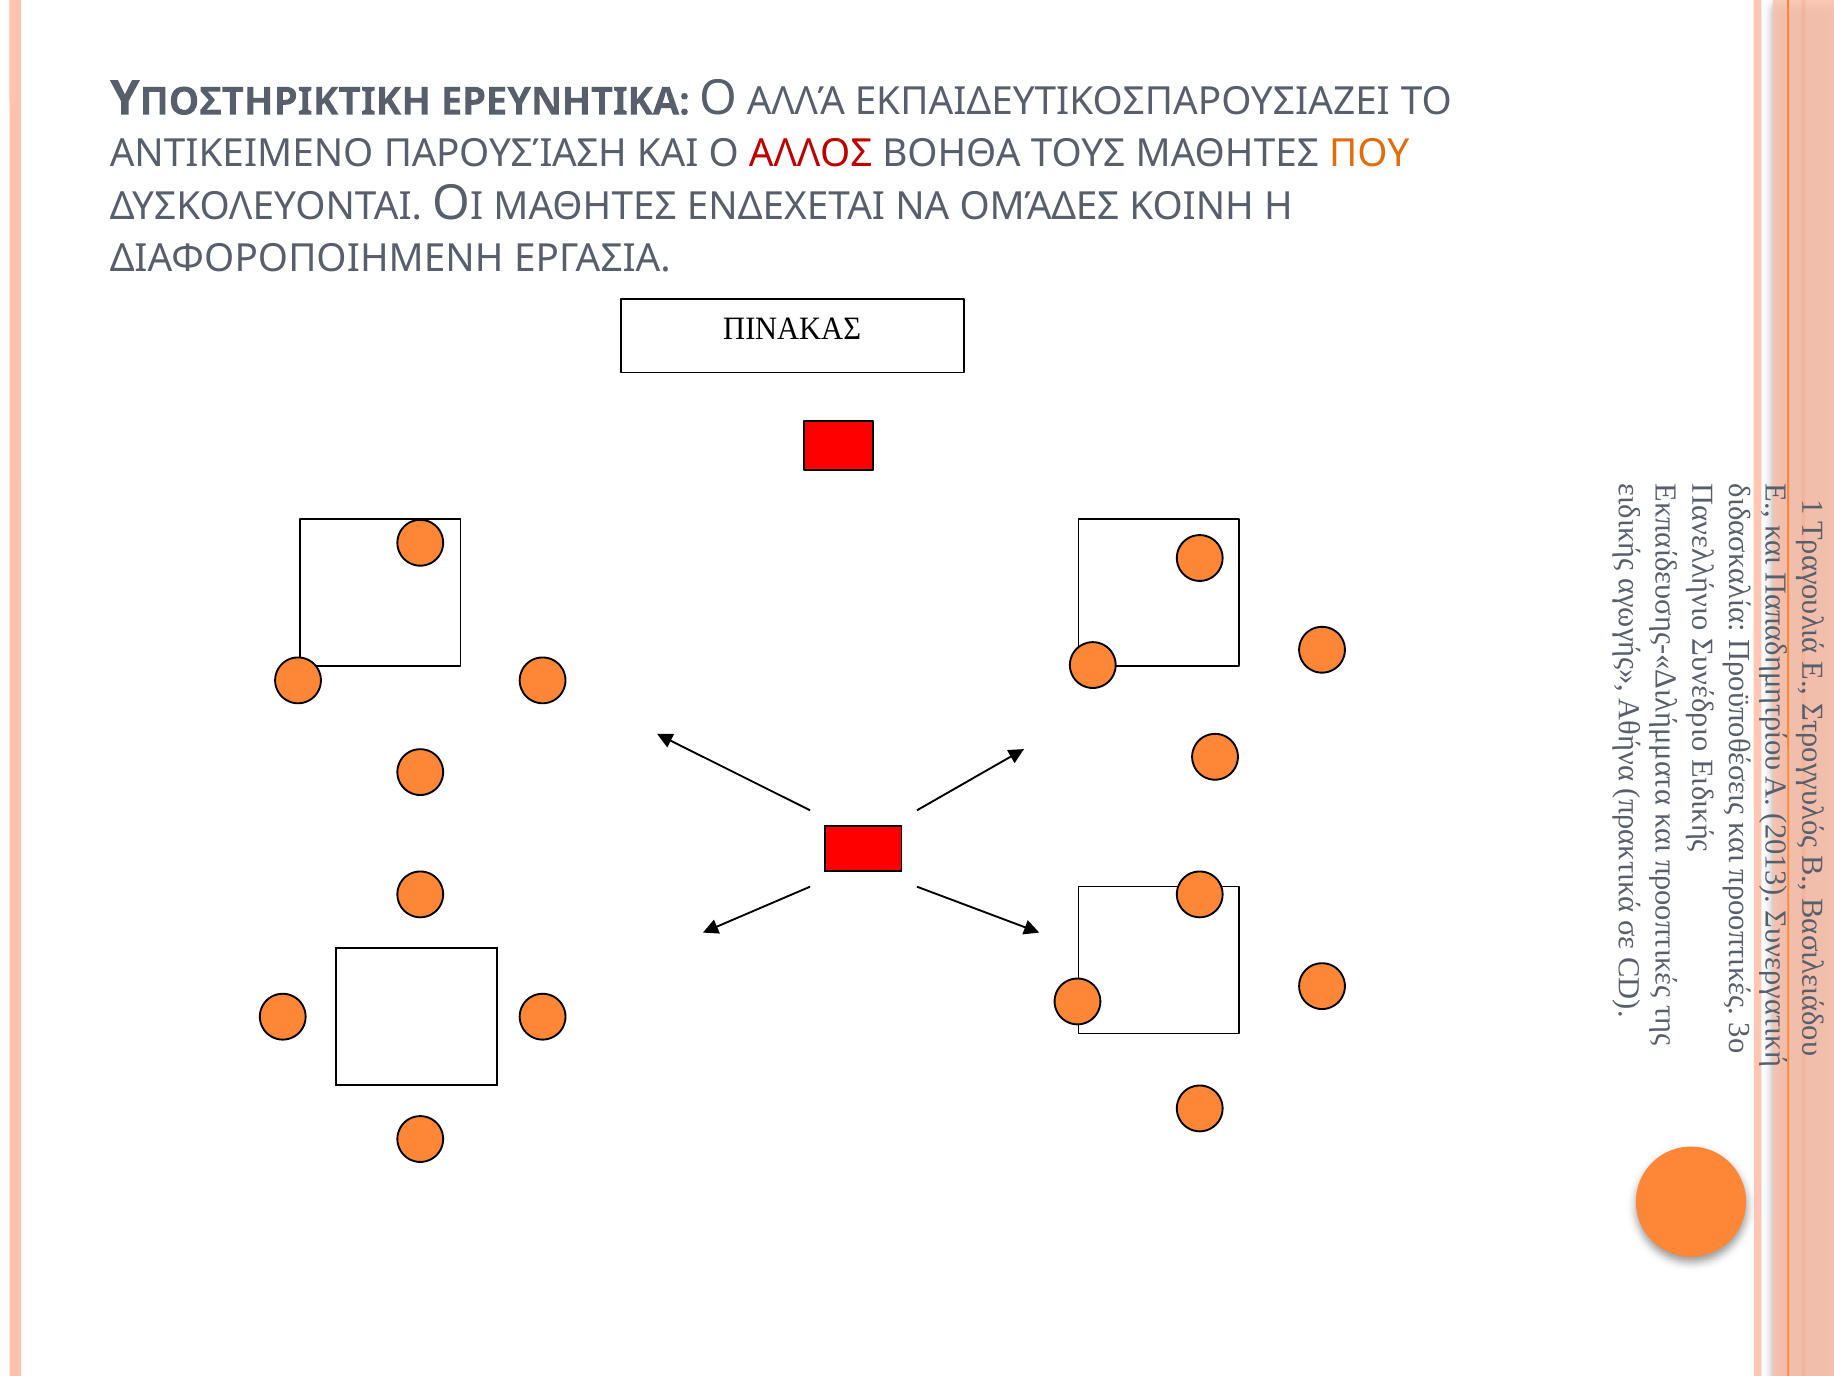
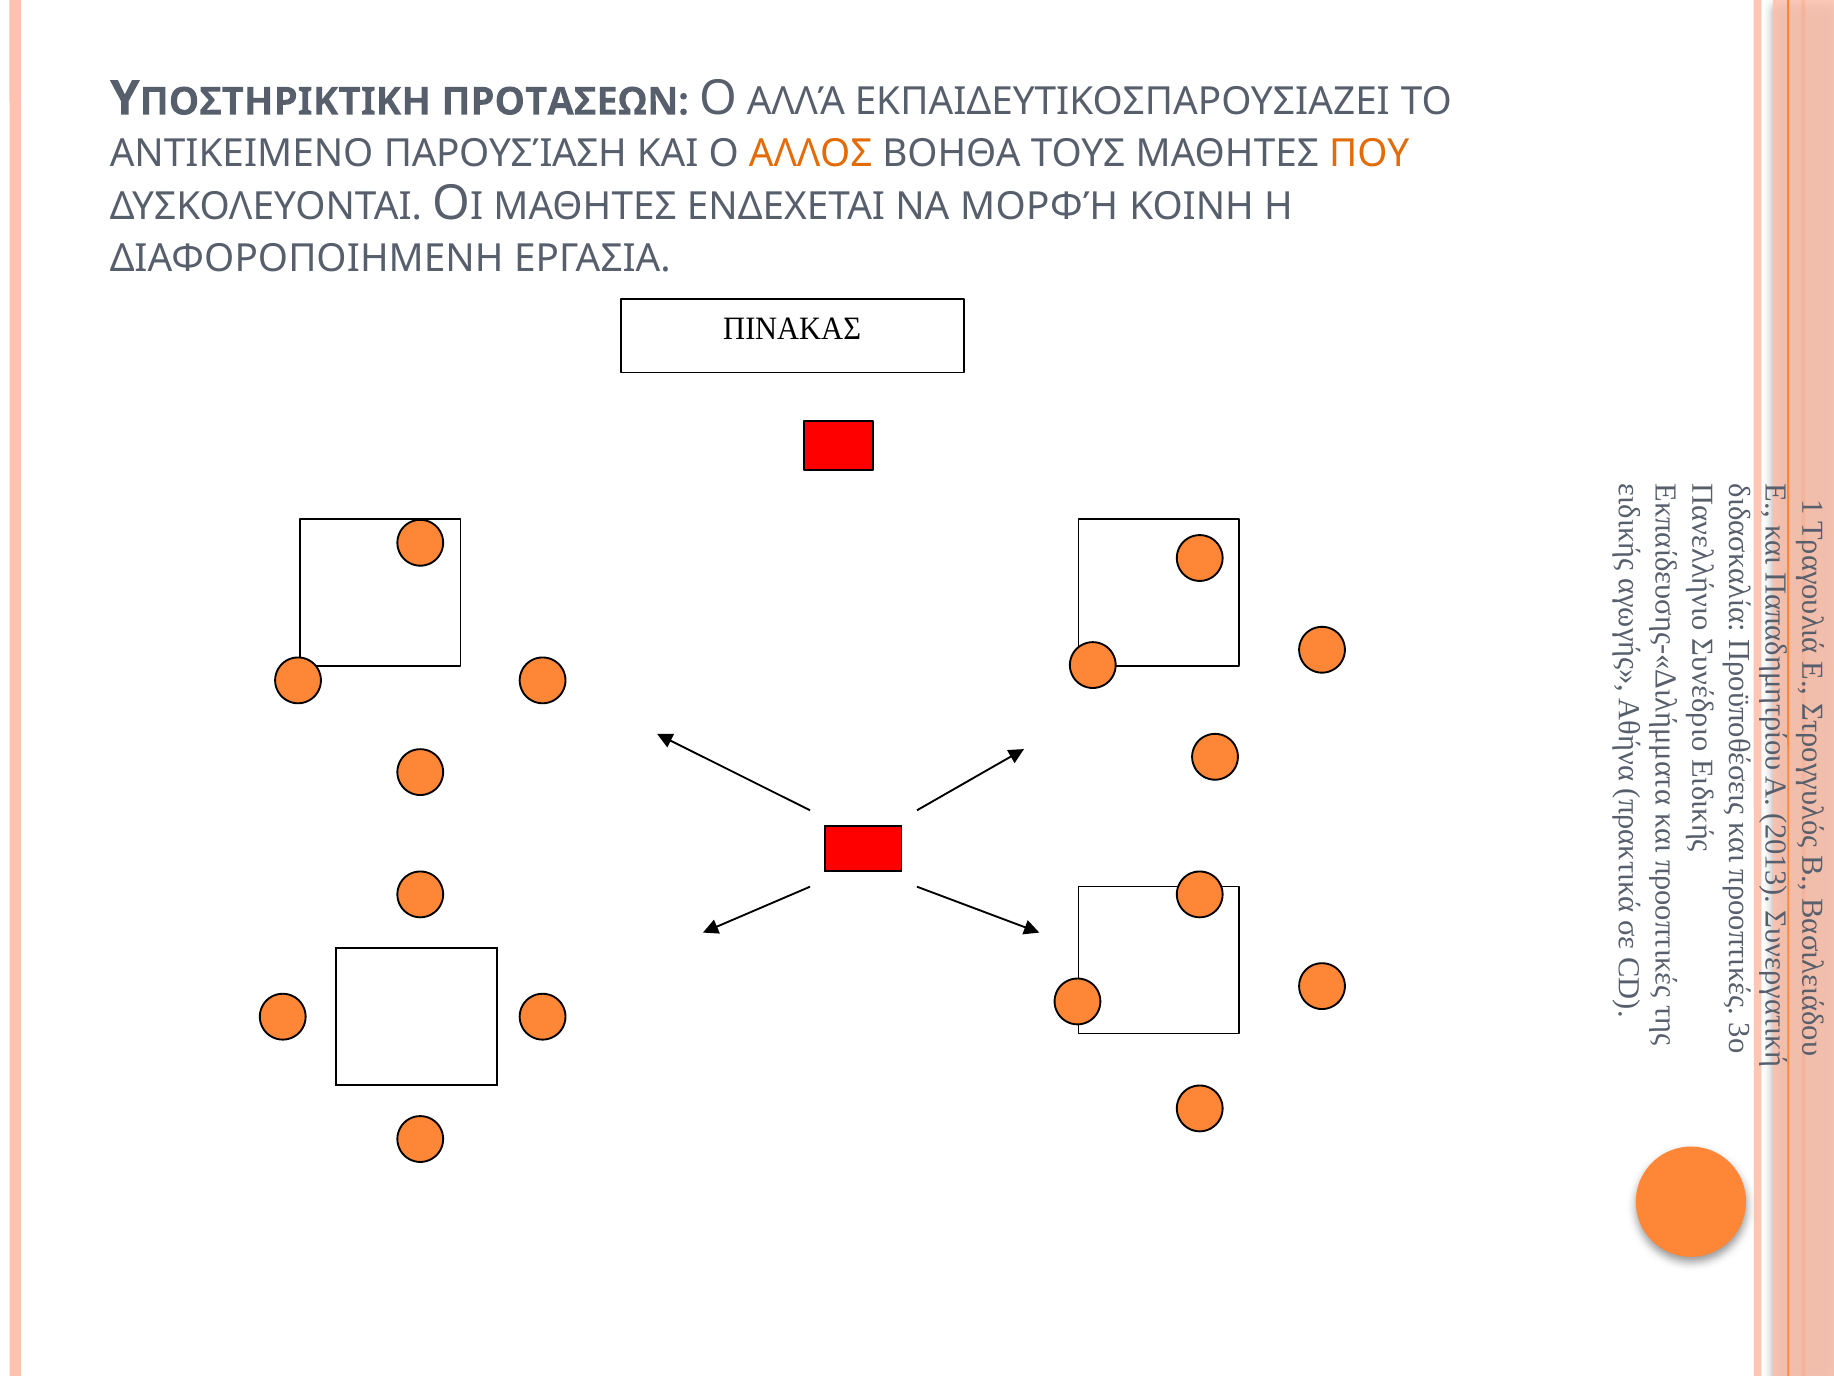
ΕΡΕΥΝΗΤΙΚΑ: ΕΡΕΥΝΗΤΙΚΑ -> ΠΡΟΤΑΣΕΩΝ
ΑΛΛΟΣ colour: red -> orange
ΟΜΆΔΕΣ: ΟΜΆΔΕΣ -> ΜΟΡΦΉ
